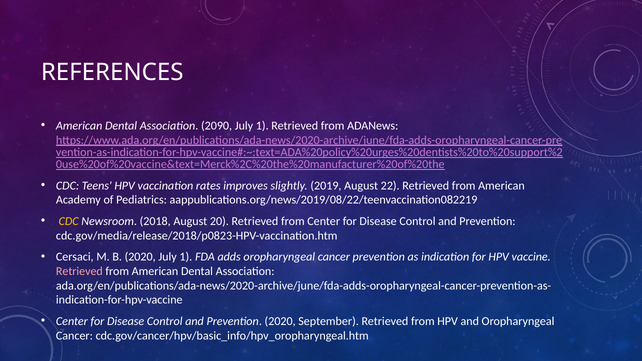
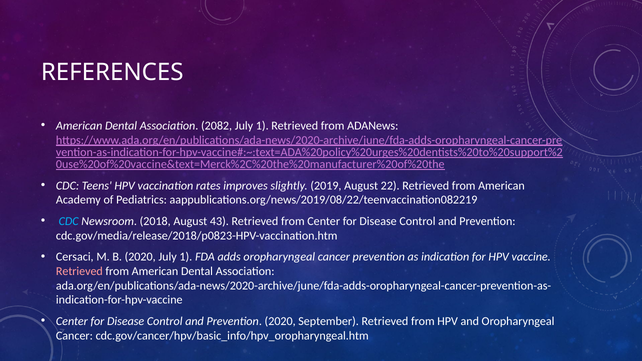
2090: 2090 -> 2082
CDC at (69, 221) colour: yellow -> light blue
20: 20 -> 43
